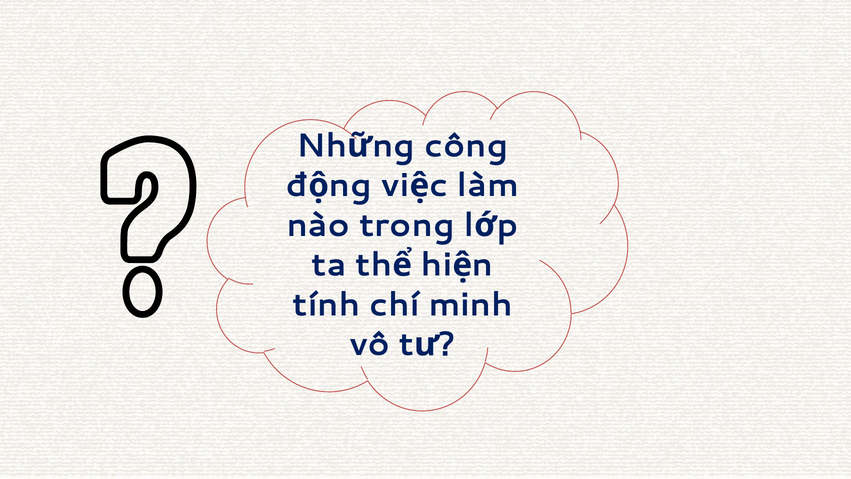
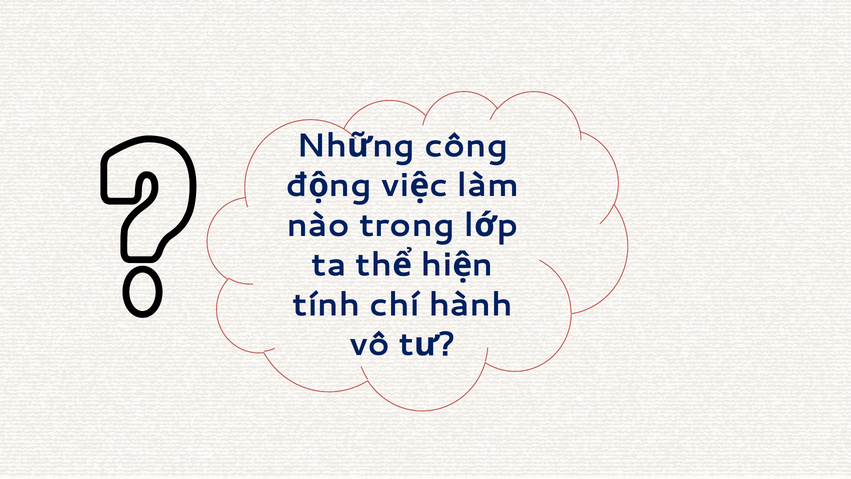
minh: minh -> hành
